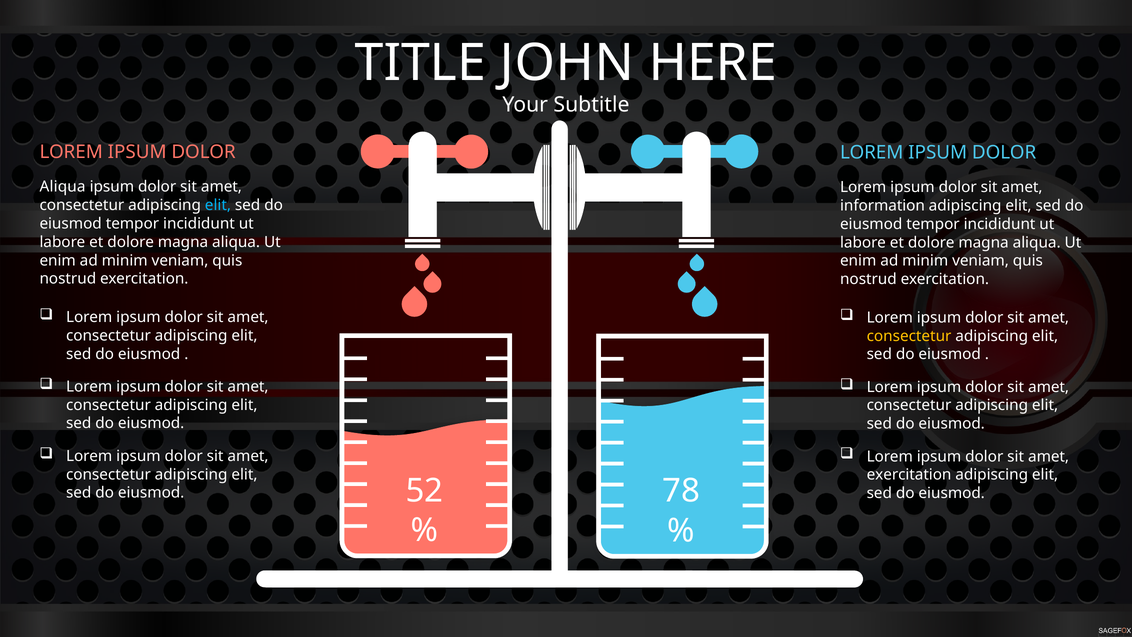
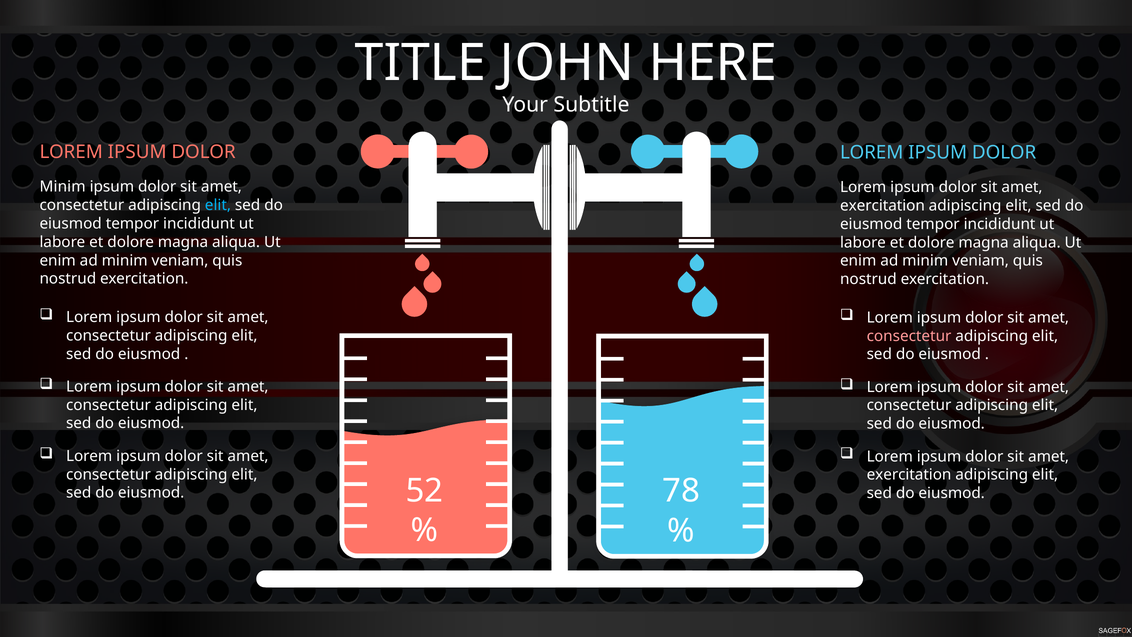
Aliqua at (63, 187): Aliqua -> Minim
information at (883, 206): information -> exercitation
consectetur at (909, 336) colour: yellow -> pink
